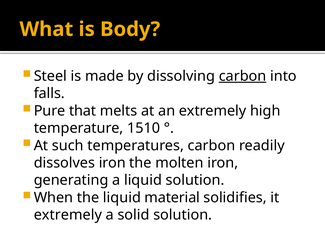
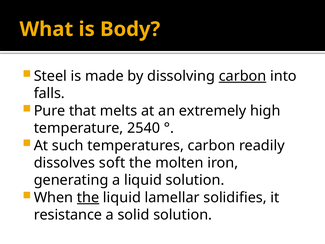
1510: 1510 -> 2540
dissolves iron: iron -> soft
the at (88, 197) underline: none -> present
material: material -> lamellar
extremely at (68, 215): extremely -> resistance
